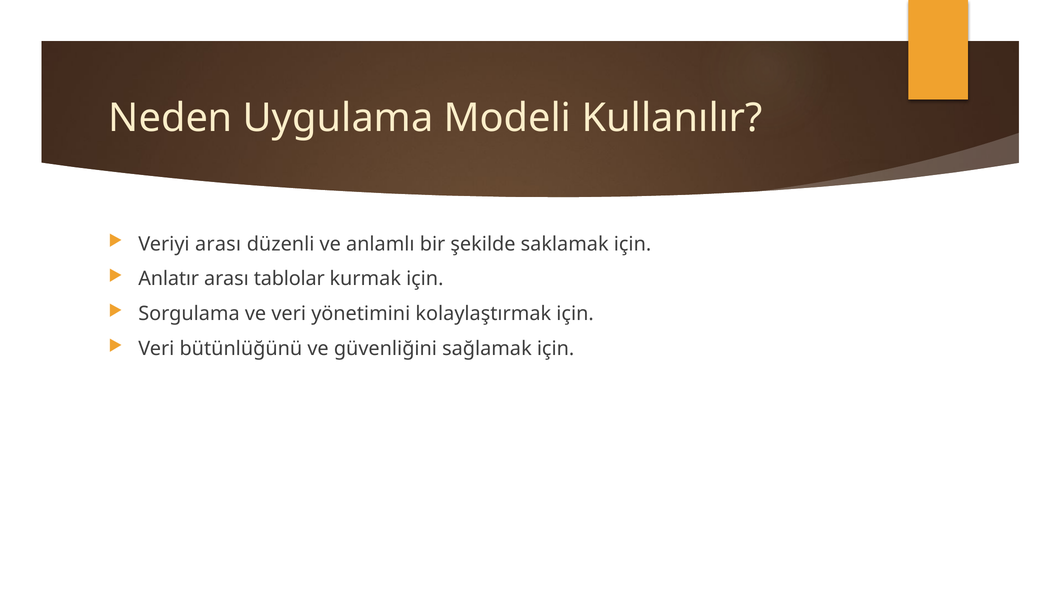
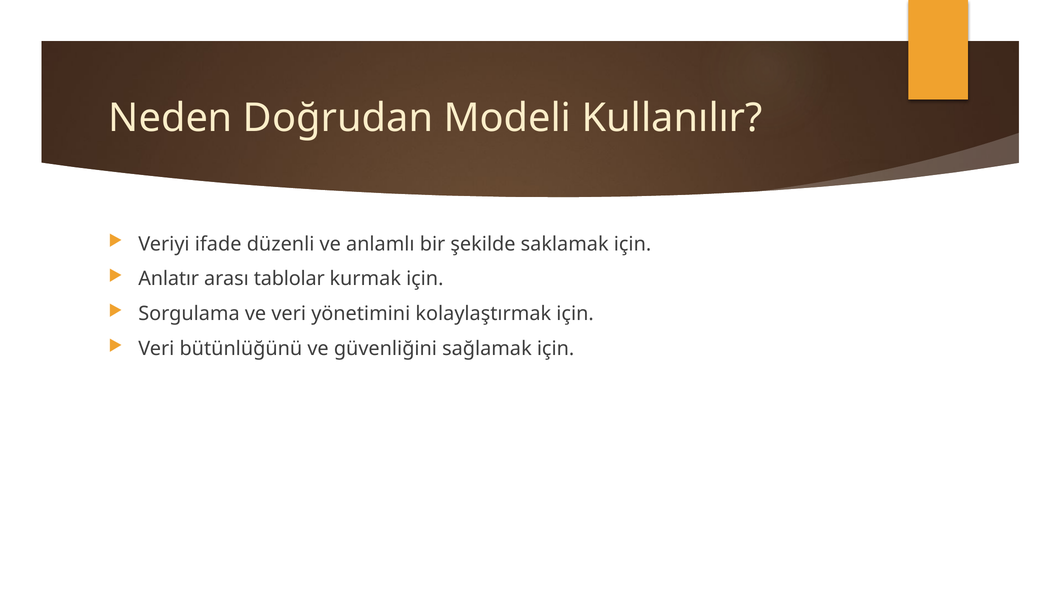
Uygulama: Uygulama -> Doğrudan
Veriyi arası: arası -> ifade
